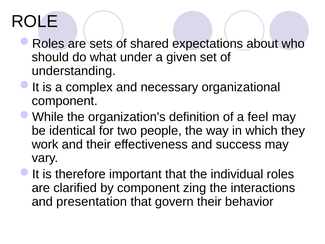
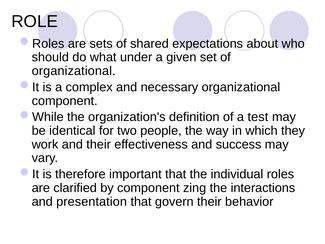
understanding at (74, 71): understanding -> organizational
feel: feel -> test
